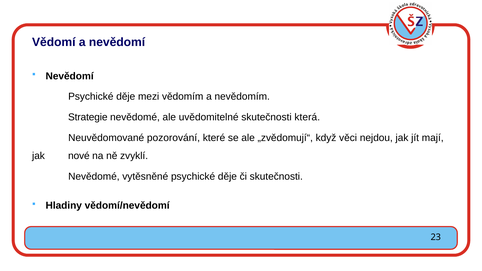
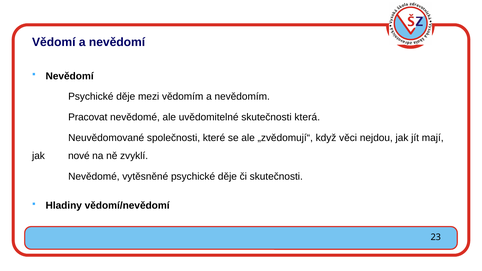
Strategie: Strategie -> Pracovat
pozorování: pozorování -> společnosti
